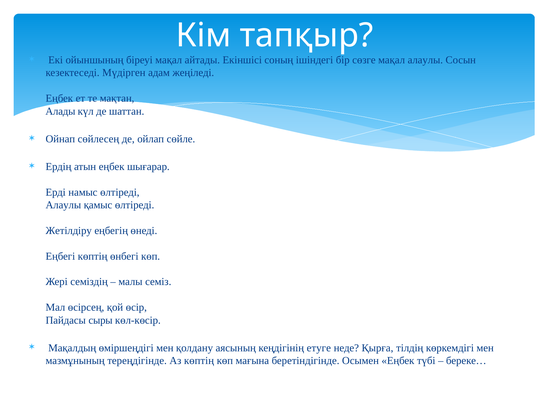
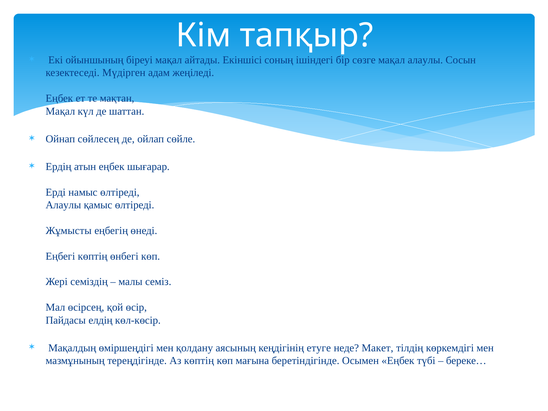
Алады at (60, 111): Алады -> Мақал
Жетілдіру: Жетілдіру -> Жұмысты
сыры: сыры -> елдің
Қырға: Қырға -> Макет
